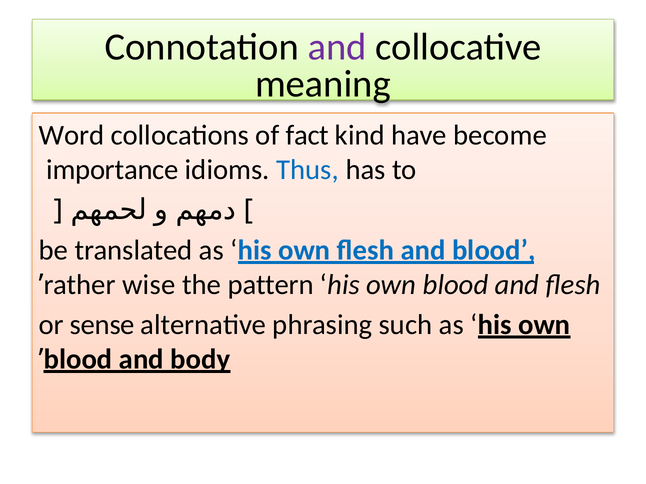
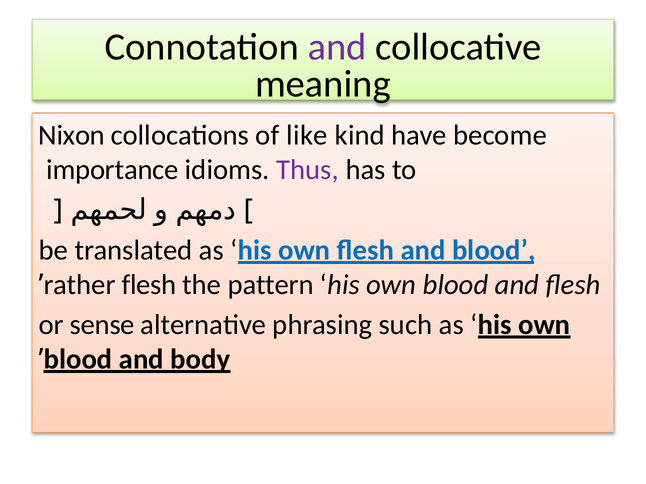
Word: Word -> Nixon
fact: fact -> like
Thus colour: blue -> purple
rather wise: wise -> flesh
